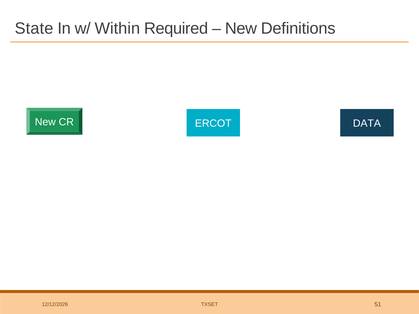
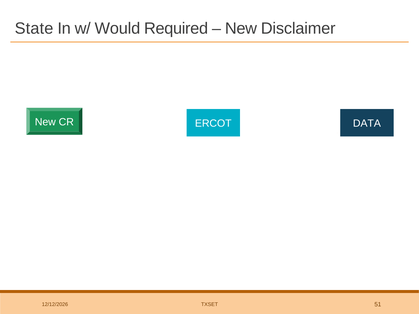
Within: Within -> Would
Definitions: Definitions -> Disclaimer
